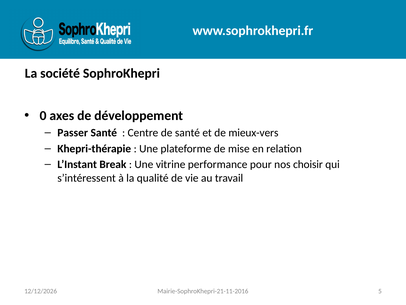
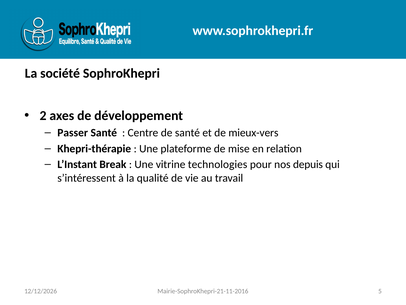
0: 0 -> 2
performance: performance -> technologies
choisir: choisir -> depuis
